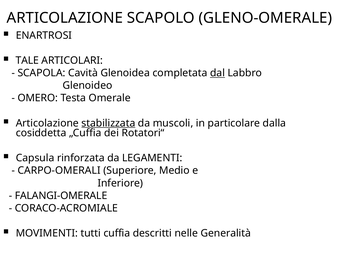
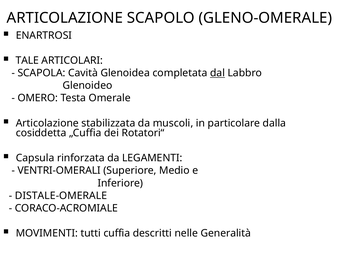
stabilizzata underline: present -> none
CARPO-OMERALI: CARPO-OMERALI -> VENTRI-OMERALI
FALANGI-OMERALE: FALANGI-OMERALE -> DISTALE-OMERALE
